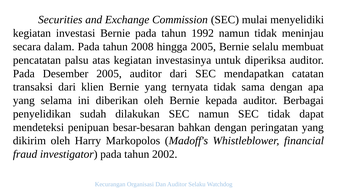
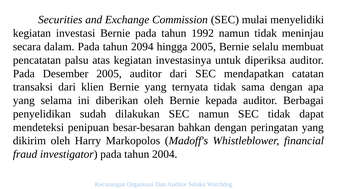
2008: 2008 -> 2094
2002: 2002 -> 2004
